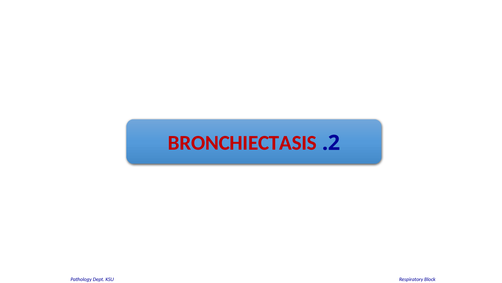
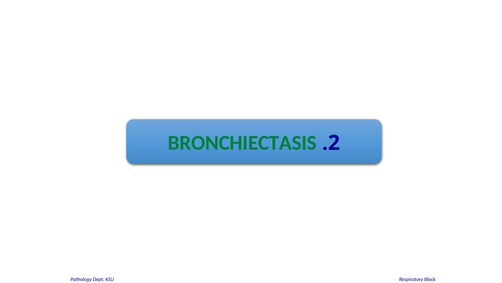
BRONCHIECTASIS colour: red -> green
